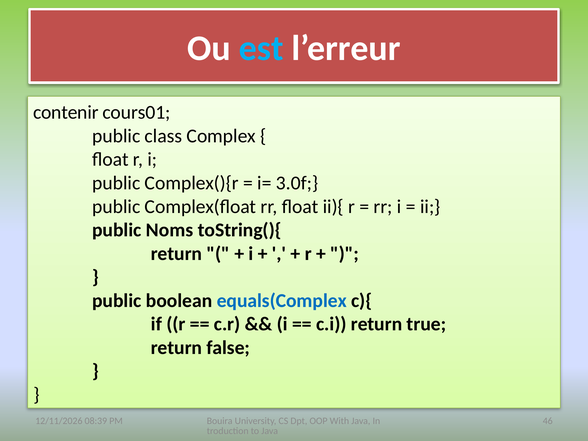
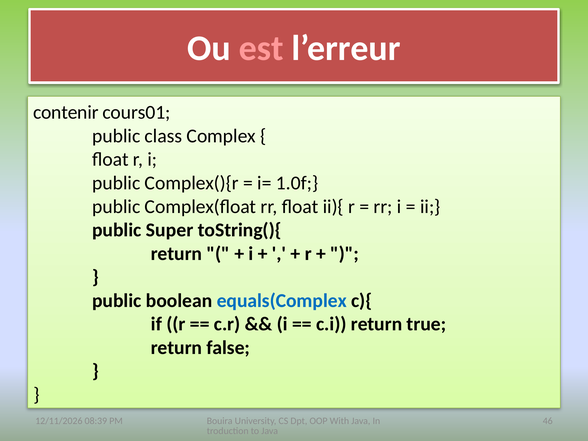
est colour: light blue -> pink
3.0f: 3.0f -> 1.0f
Noms: Noms -> Super
